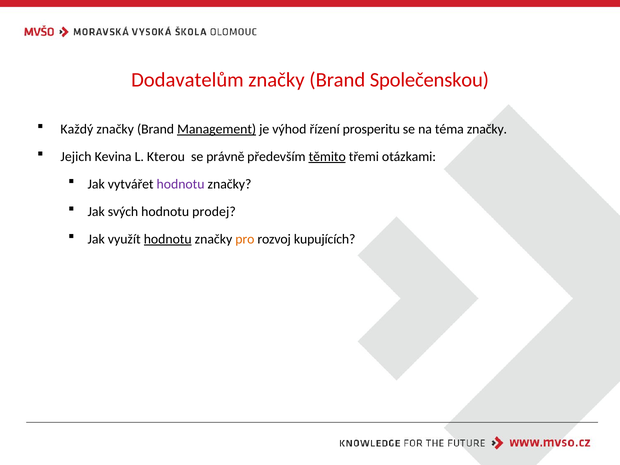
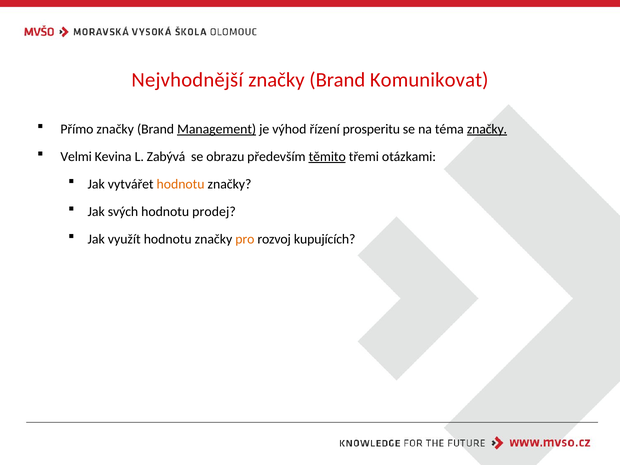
Dodavatelům: Dodavatelům -> Nejvhodnější
Společenskou: Společenskou -> Komunikovat
Každý: Každý -> Přímo
značky at (487, 129) underline: none -> present
Jejich: Jejich -> Velmi
Kterou: Kterou -> Zabývá
právně: právně -> obrazu
hodnotu at (181, 184) colour: purple -> orange
hodnotu at (168, 239) underline: present -> none
